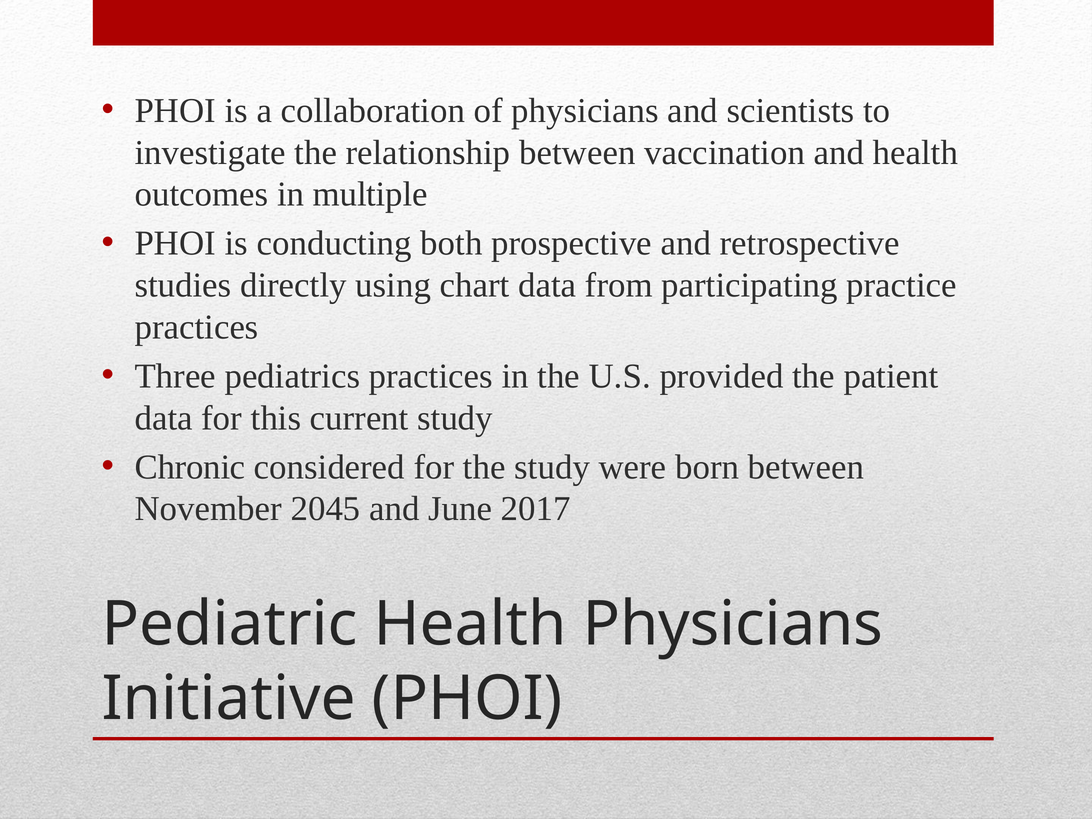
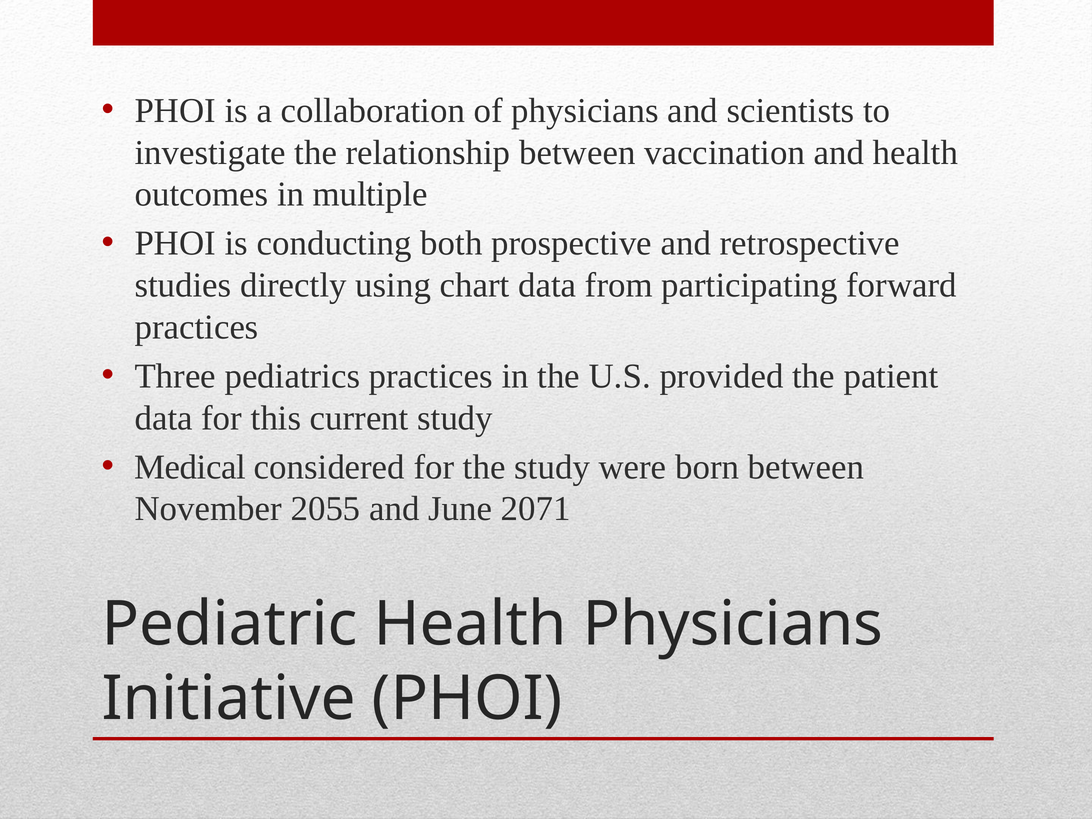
practice: practice -> forward
Chronic: Chronic -> Medical
2045: 2045 -> 2055
2017: 2017 -> 2071
